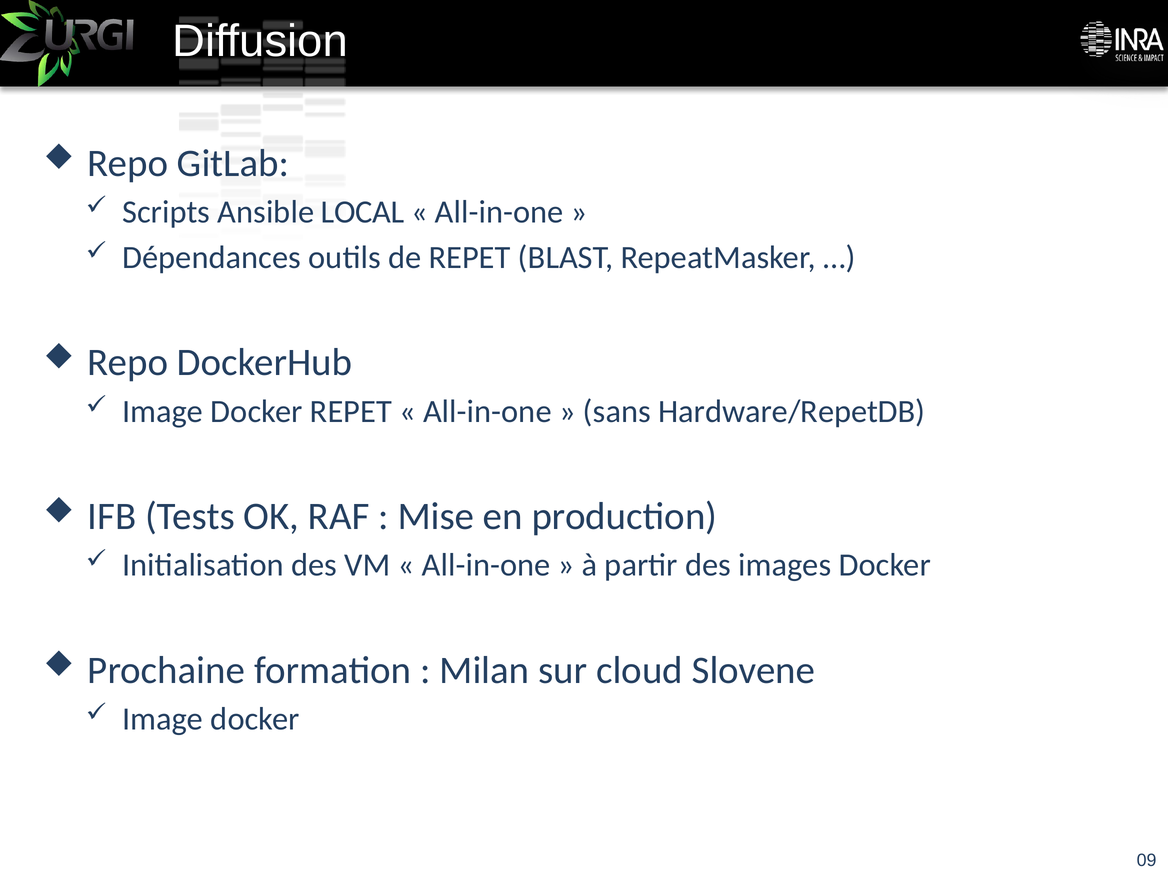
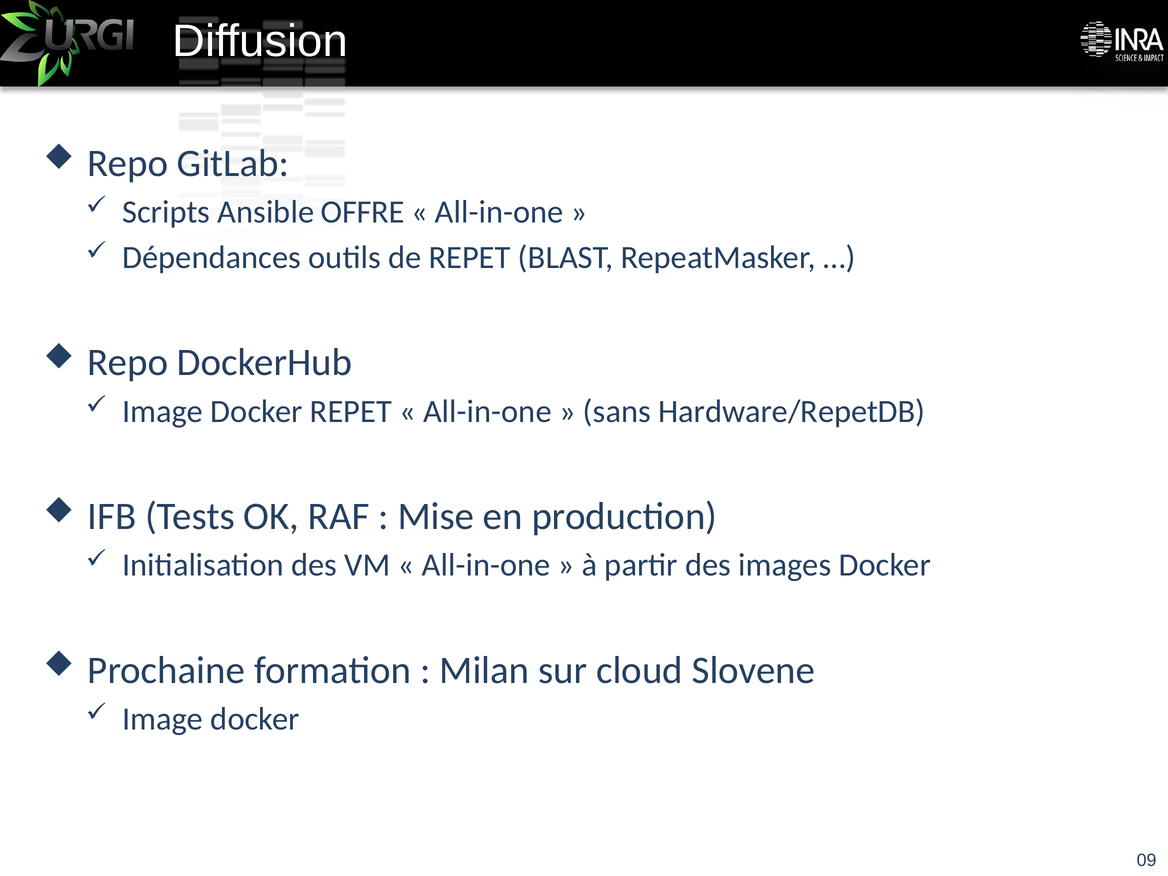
LOCAL: LOCAL -> OFFRE
